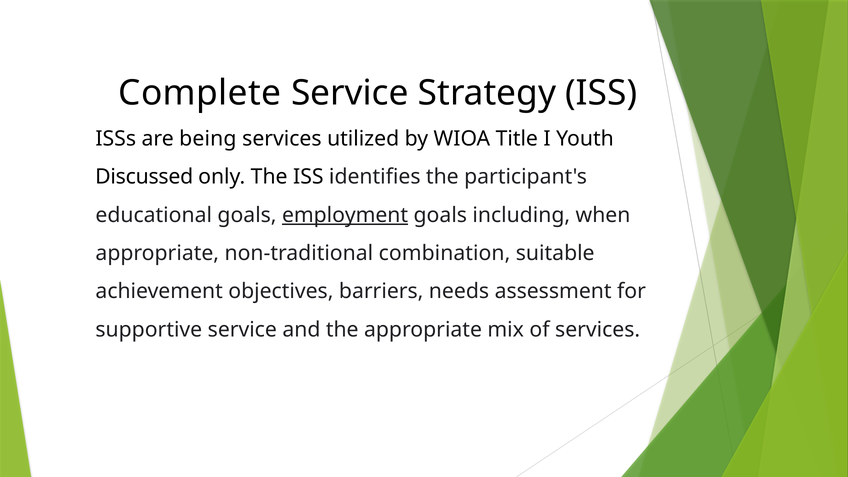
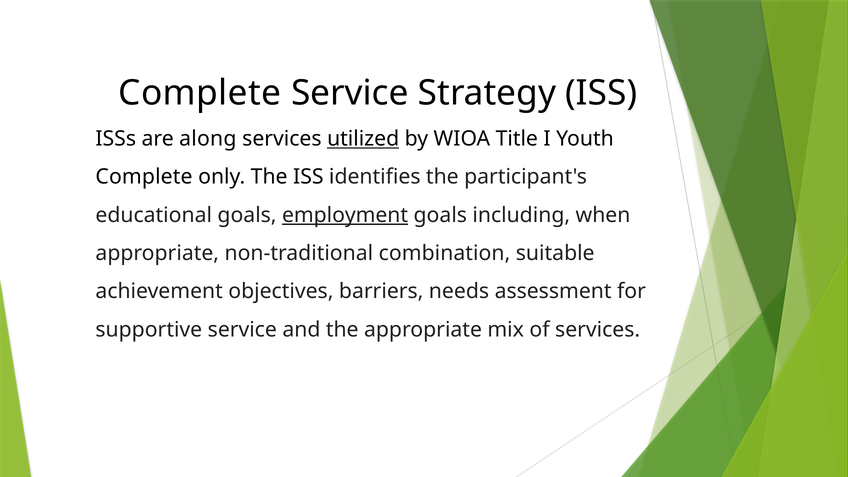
being: being -> along
utilized underline: none -> present
Discussed at (144, 177): Discussed -> Complete
